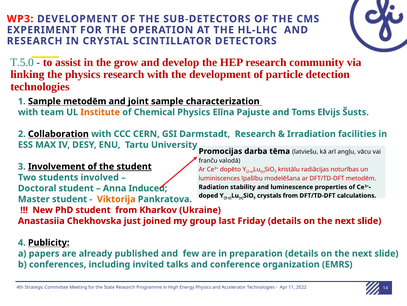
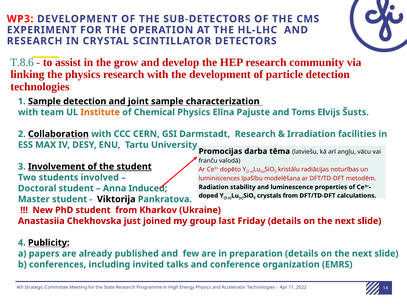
T.5.0: T.5.0 -> T.8.6
Sample metodēm: metodēm -> detection
Viktorija colour: orange -> black
